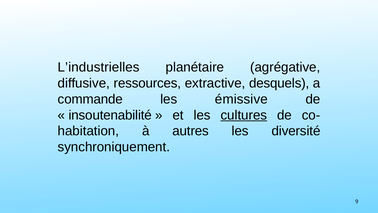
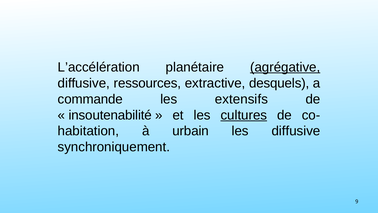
L’industrielles: L’industrielles -> L’accélération
agrégative underline: none -> present
émissive: émissive -> extensifs
autres: autres -> urbain
les diversité: diversité -> diffusive
